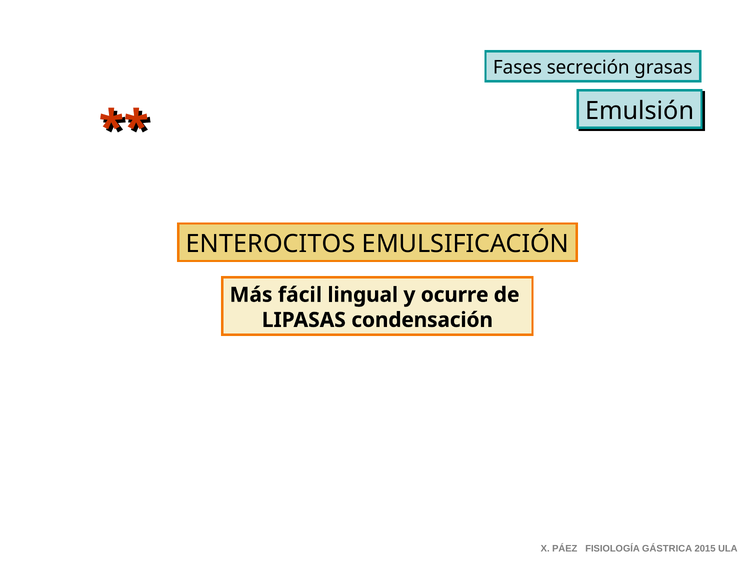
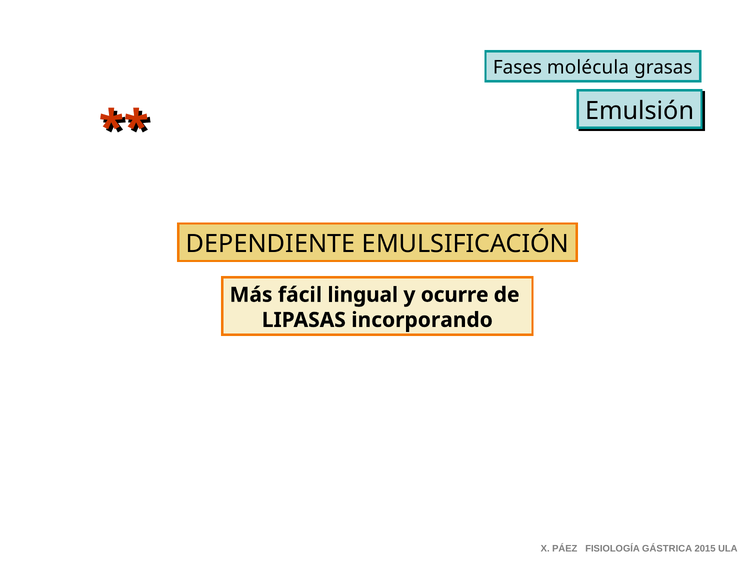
secreción: secreción -> molécula
ENTEROCITOS: ENTEROCITOS -> DEPENDIENTE
condensación: condensación -> incorporando
